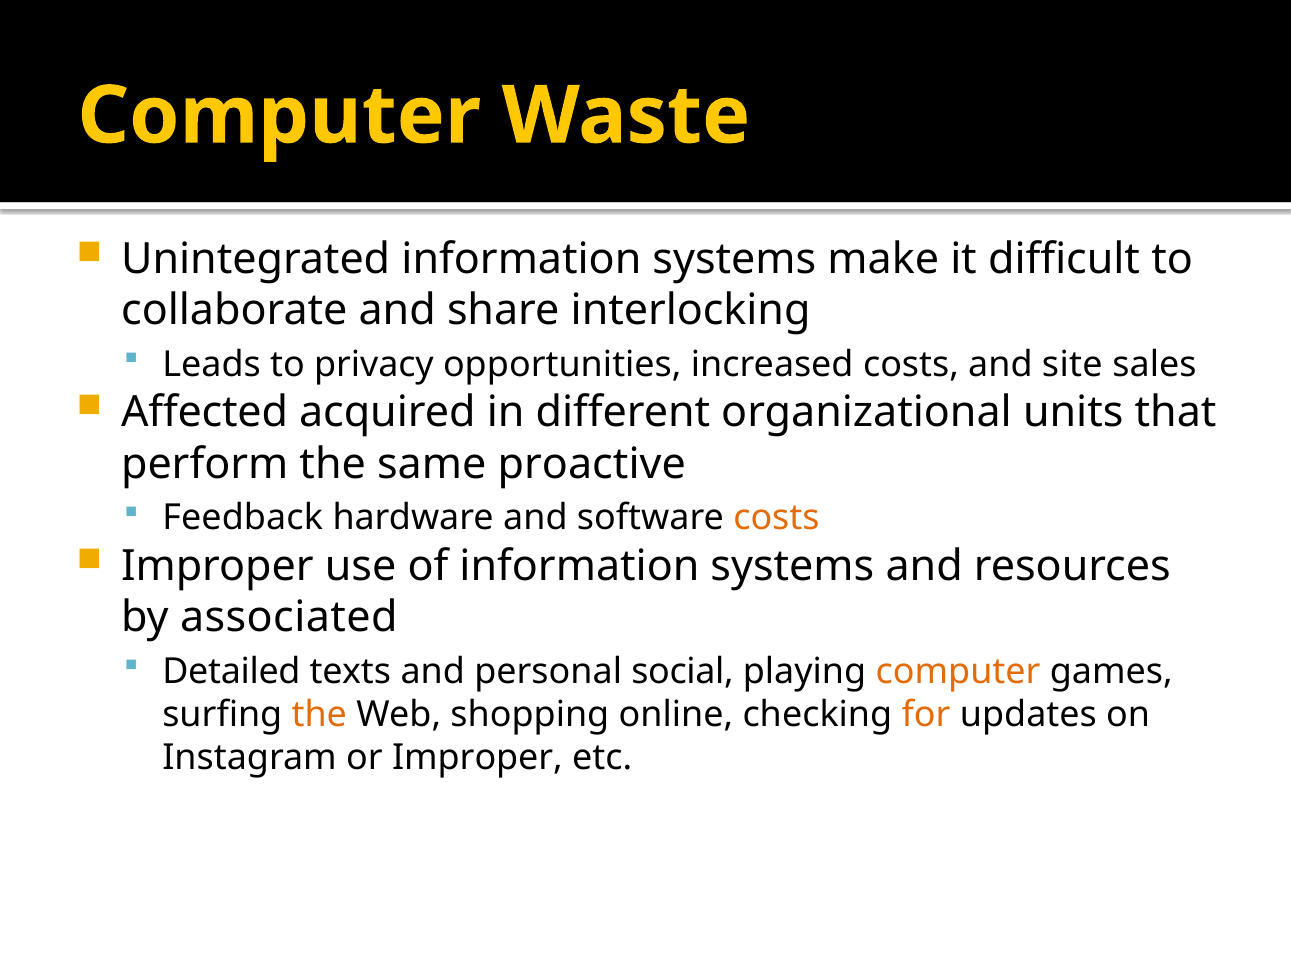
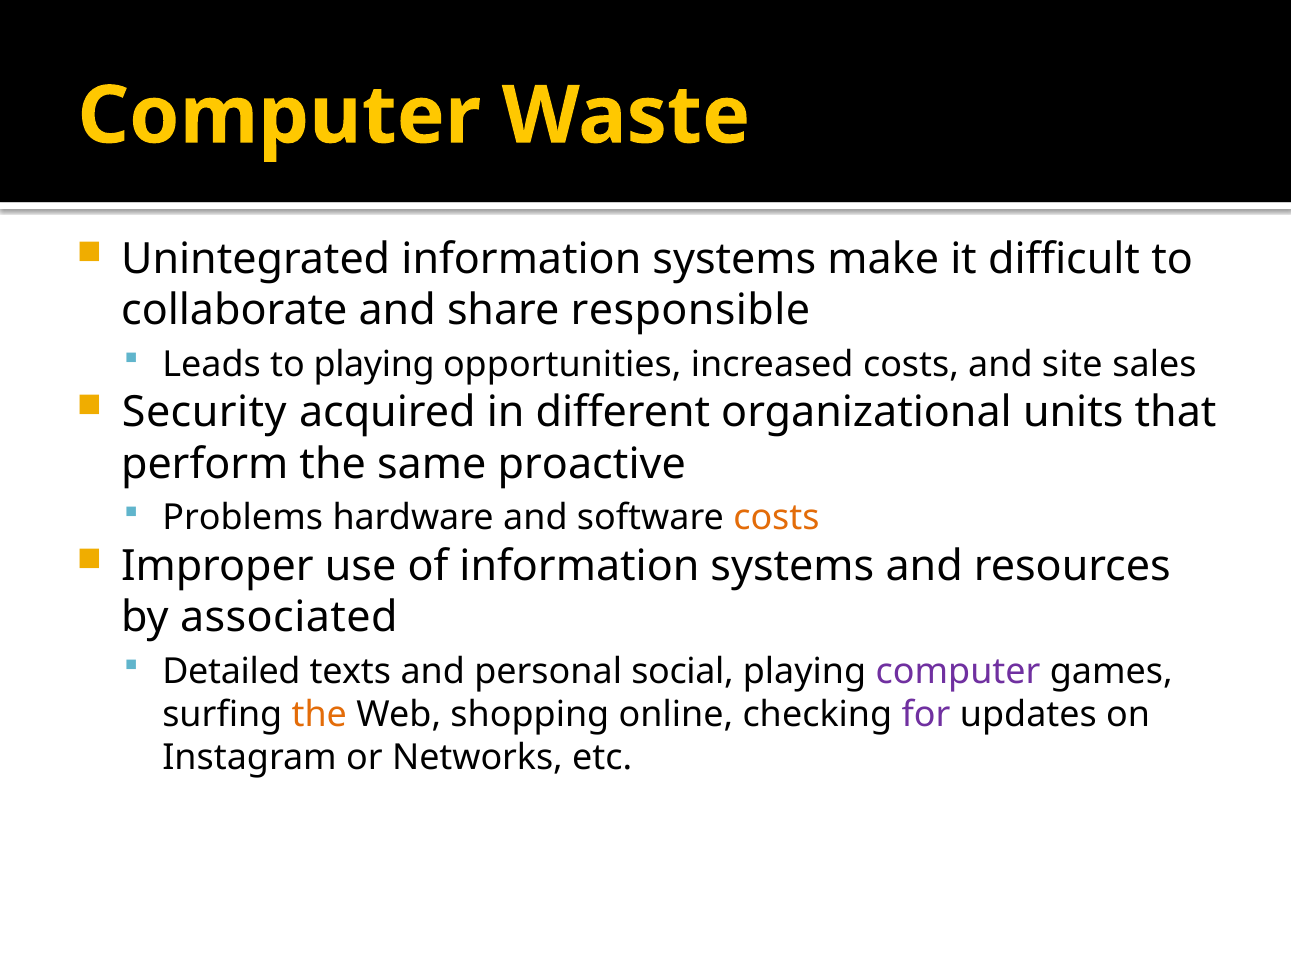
interlocking: interlocking -> responsible
to privacy: privacy -> playing
Affected: Affected -> Security
Feedback: Feedback -> Problems
computer at (958, 672) colour: orange -> purple
for colour: orange -> purple
or Improper: Improper -> Networks
